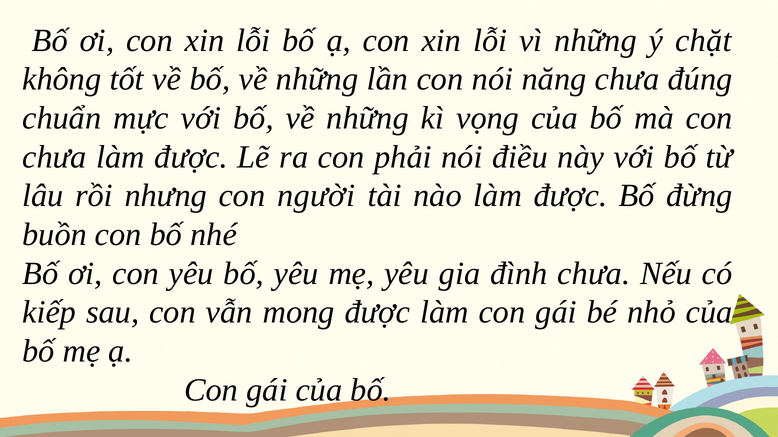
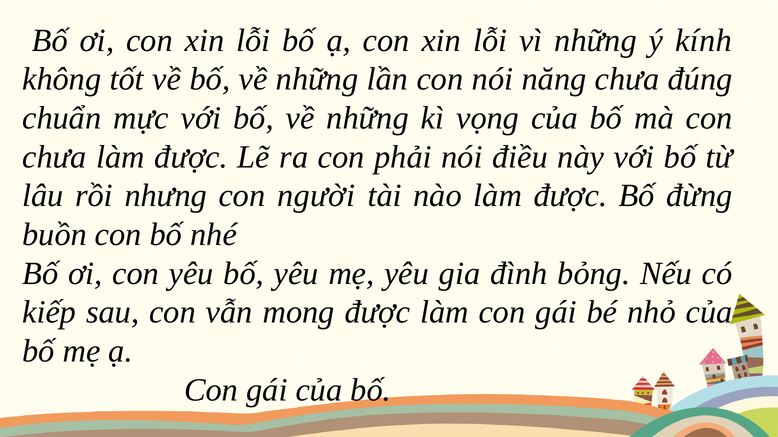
chặt: chặt -> kính
đình chưa: chưa -> bỏng
